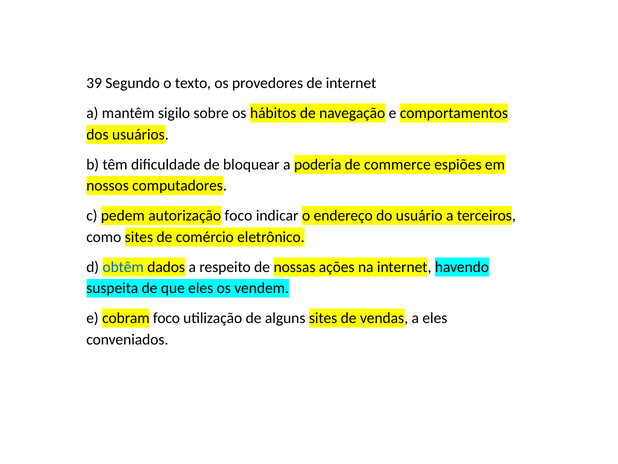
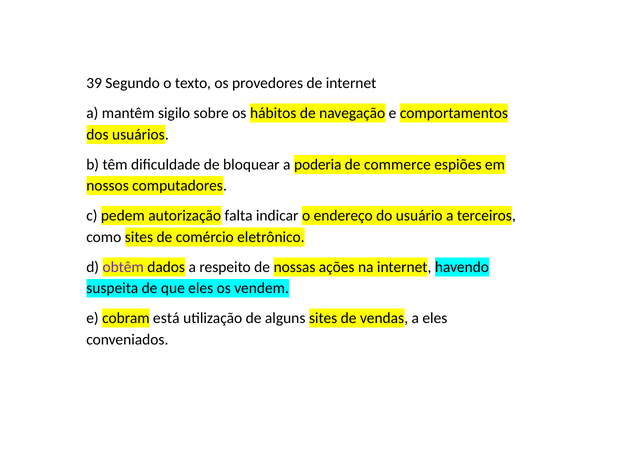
autorização foco: foco -> falta
obtêm colour: blue -> purple
cobram foco: foco -> está
